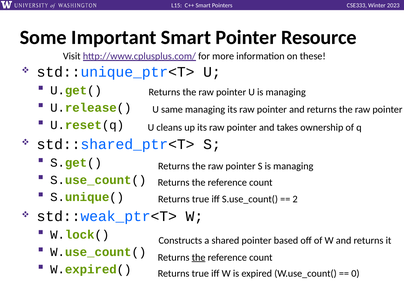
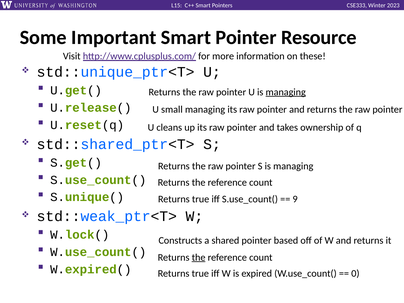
managing at (286, 92) underline: none -> present
same: same -> small
2: 2 -> 9
